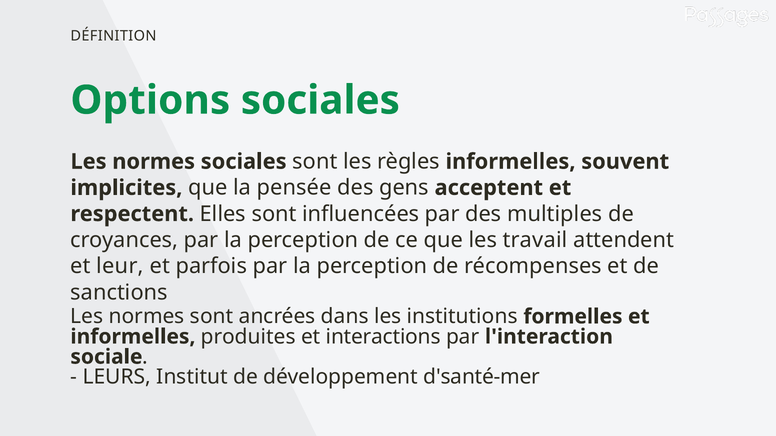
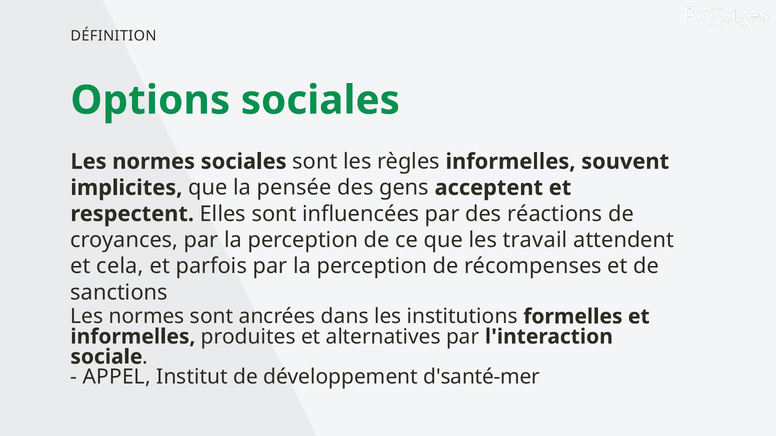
multiples: multiples -> réactions
leur: leur -> cela
interactions: interactions -> alternatives
LEURS: LEURS -> APPEL
